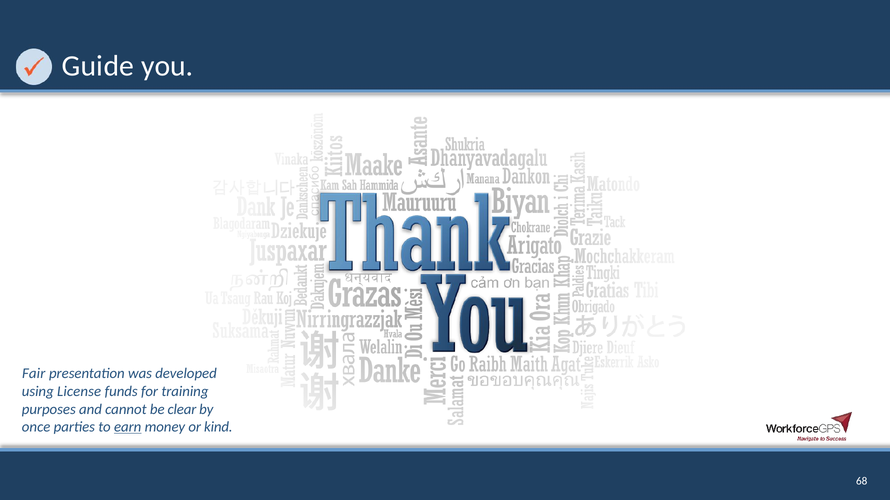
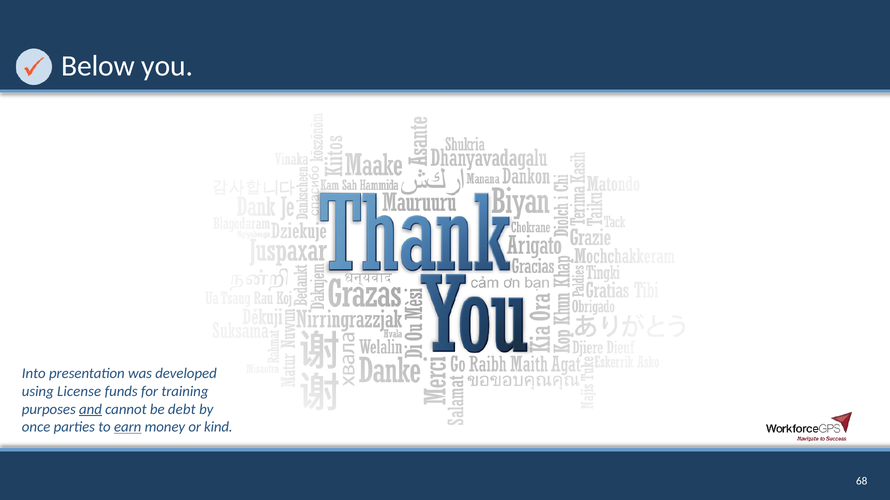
Guide: Guide -> Below
Fair: Fair -> Into
and underline: none -> present
clear: clear -> debt
